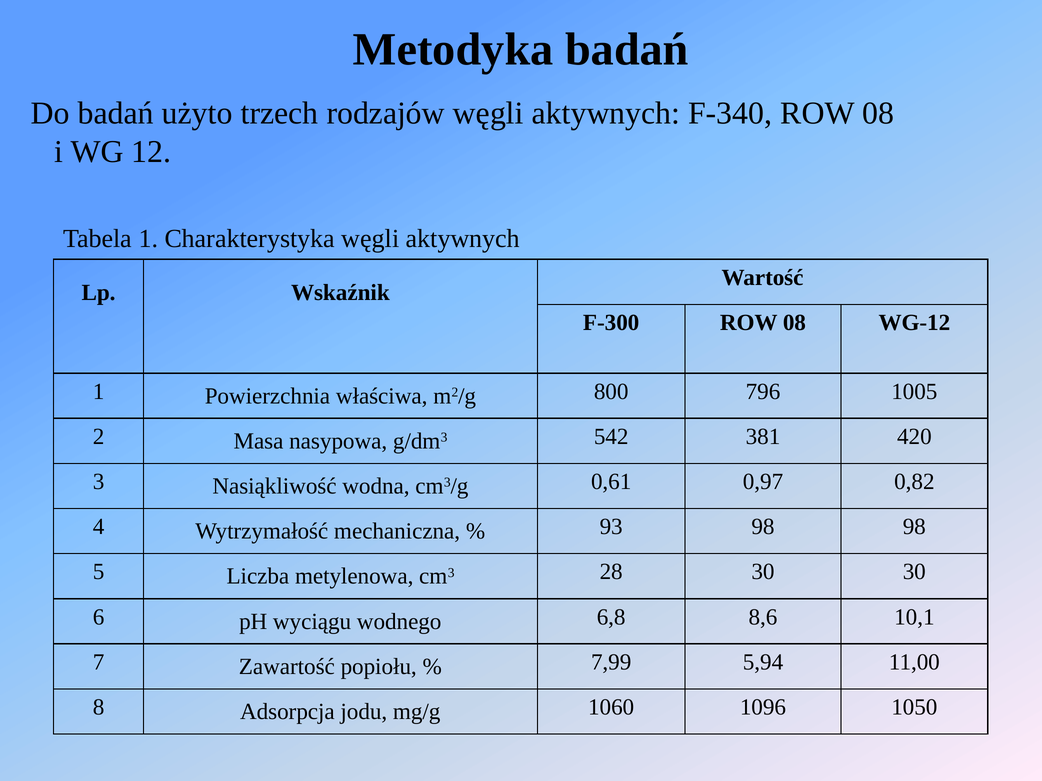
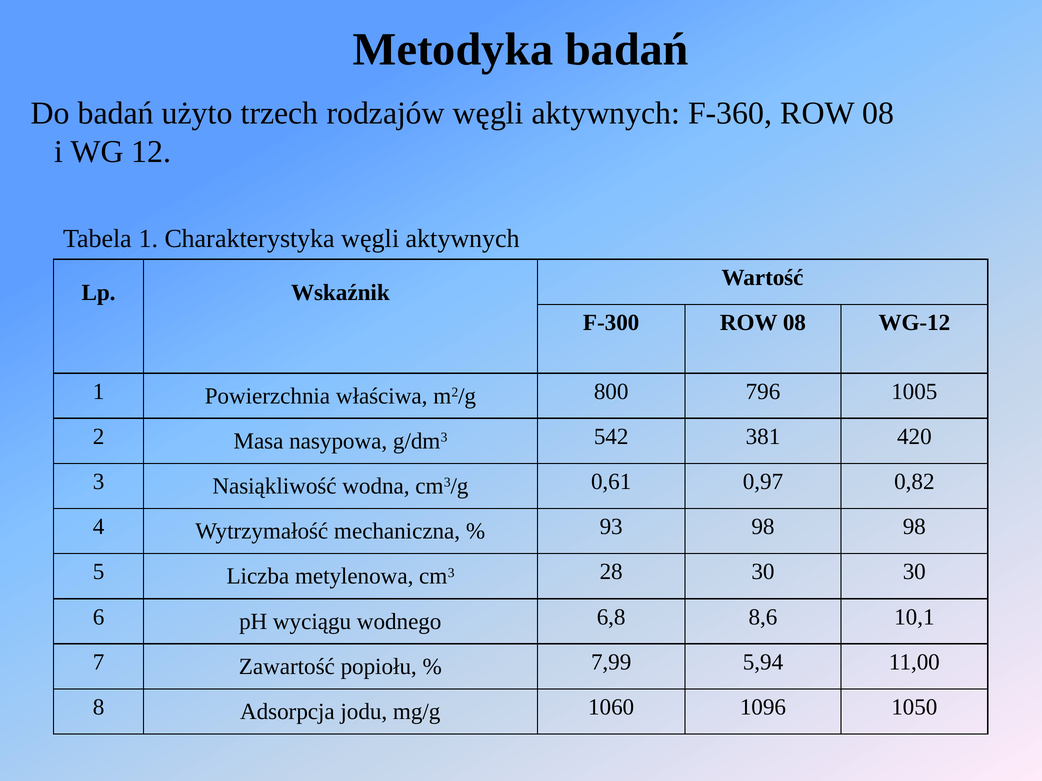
F-340: F-340 -> F-360
